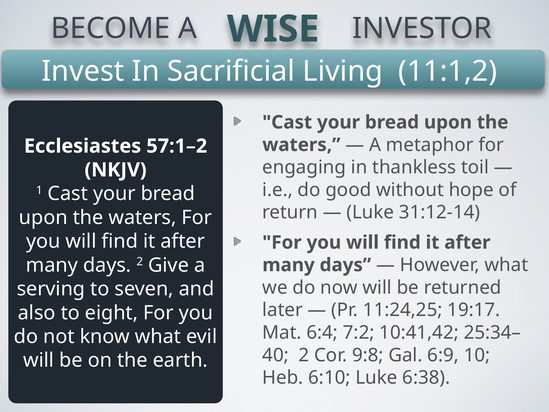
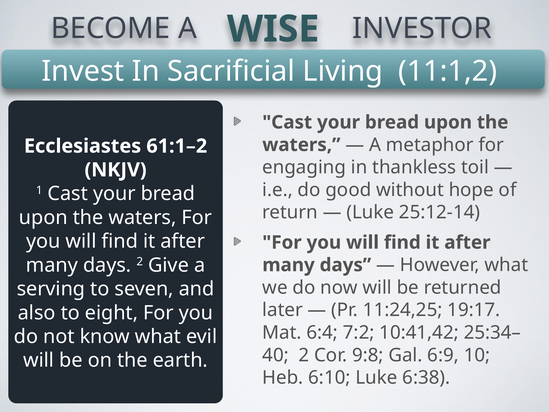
57:1–2: 57:1–2 -> 61:1–2
31:12-14: 31:12-14 -> 25:12-14
